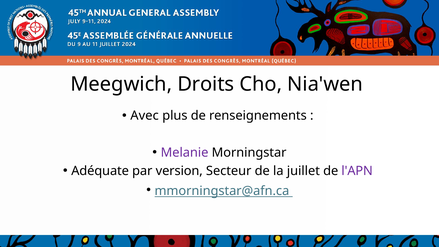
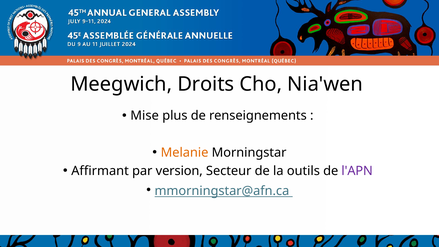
Avec: Avec -> Mise
Melanie colour: purple -> orange
Adéquate: Adéquate -> Affirmant
juillet: juillet -> outils
